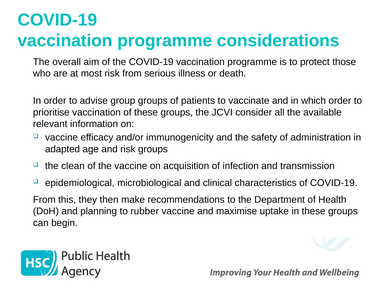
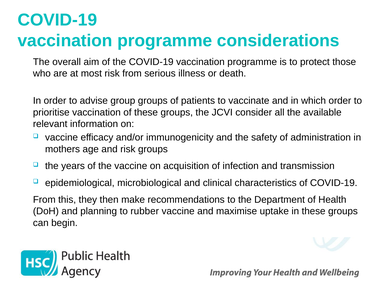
adapted: adapted -> mothers
clean: clean -> years
